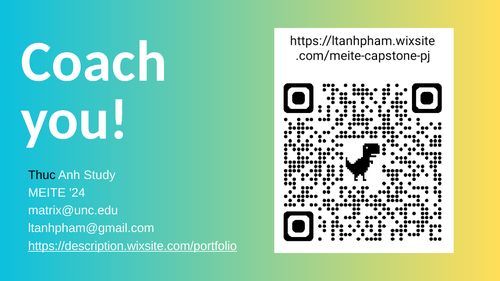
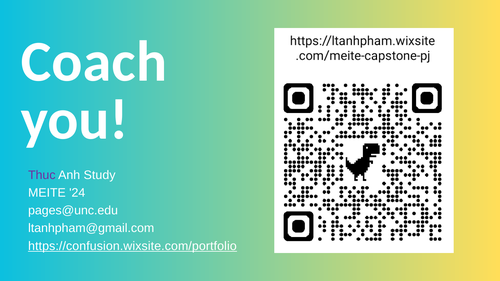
Thuc colour: black -> purple
matrix@unc.edu: matrix@unc.edu -> pages@unc.edu
https://description.wixsite.com/portfolio: https://description.wixsite.com/portfolio -> https://confusion.wixsite.com/portfolio
